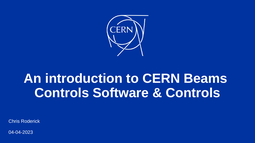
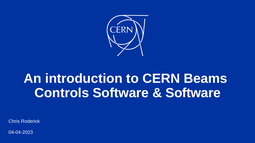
Controls at (193, 93): Controls -> Software
